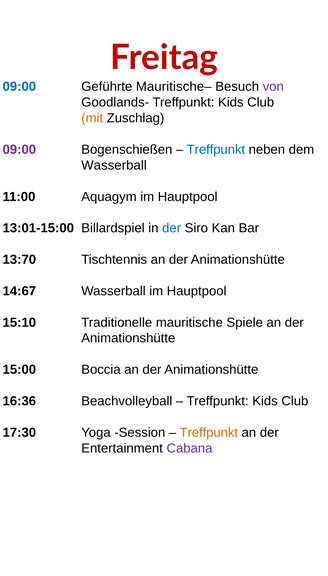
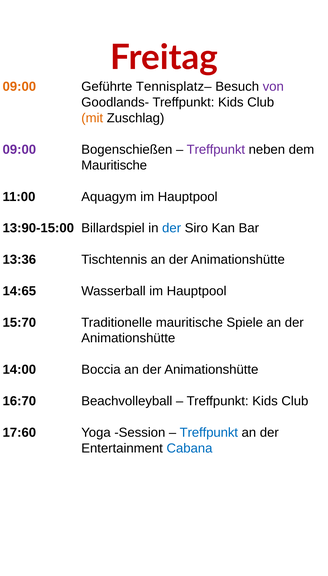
09:00 at (19, 87) colour: blue -> orange
Mauritische–: Mauritische– -> Tennisplatz–
Treffpunkt at (216, 150) colour: blue -> purple
Wasserball at (114, 166): Wasserball -> Mauritische
13:01-15:00: 13:01-15:00 -> 13:90-15:00
13:70: 13:70 -> 13:36
14:67: 14:67 -> 14:65
15:10: 15:10 -> 15:70
15:00: 15:00 -> 14:00
16:36: 16:36 -> 16:70
17:30: 17:30 -> 17:60
Treffpunkt at (209, 433) colour: orange -> blue
Cabana colour: purple -> blue
